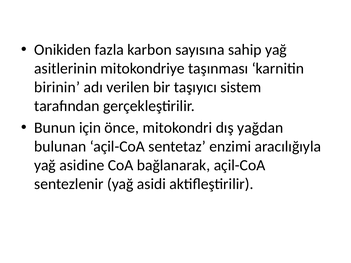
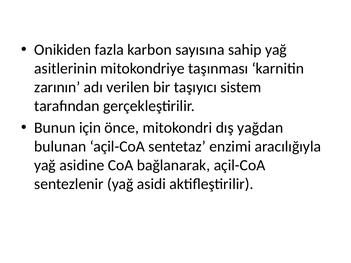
birinin: birinin -> zarının
